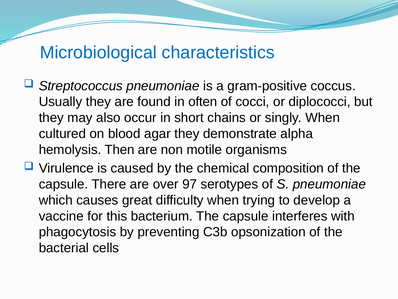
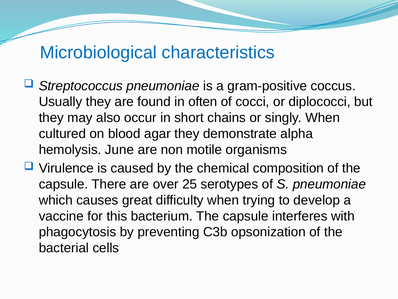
Then: Then -> June
97: 97 -> 25
